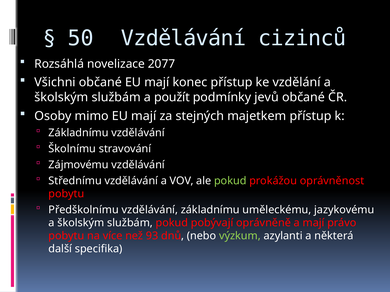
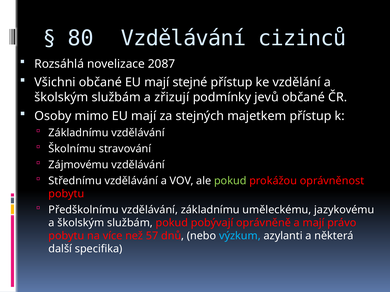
50: 50 -> 80
2077: 2077 -> 2087
konec: konec -> stejné
použít: použít -> zřizují
93: 93 -> 57
výzkum colour: light green -> light blue
